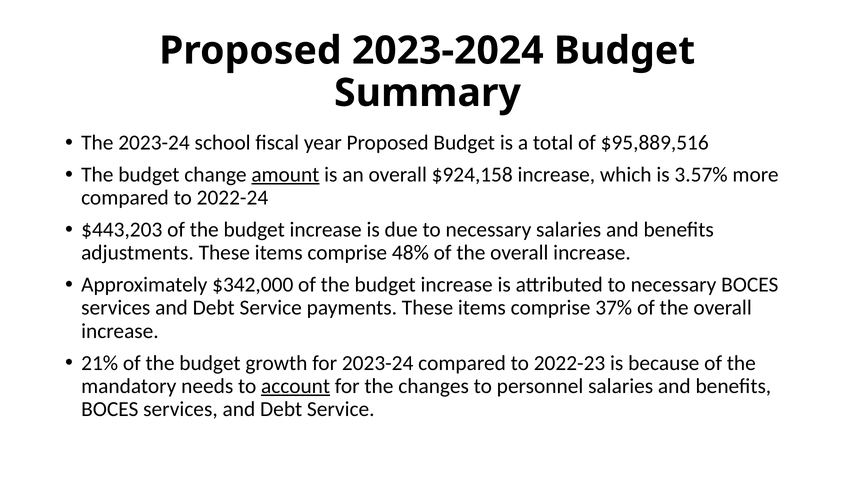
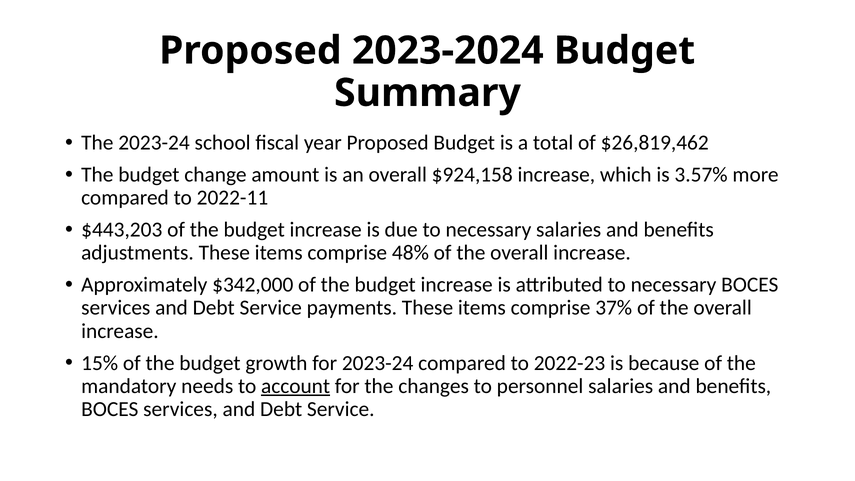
$95,889,516: $95,889,516 -> $26,819,462
amount underline: present -> none
2022-24: 2022-24 -> 2022-11
21%: 21% -> 15%
